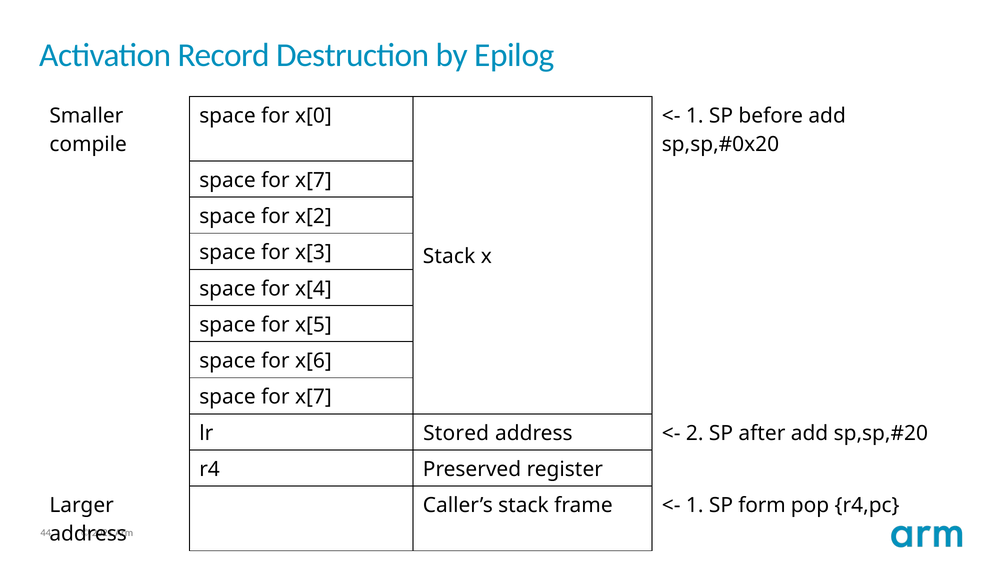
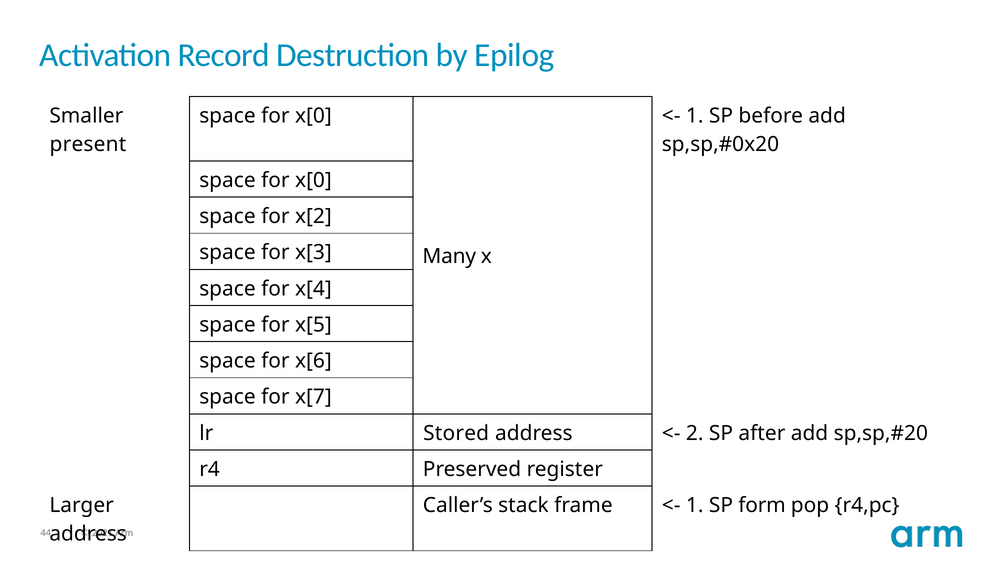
compile: compile -> present
x[7 at (313, 180): x[7 -> x[0
Stack at (449, 256): Stack -> Many
